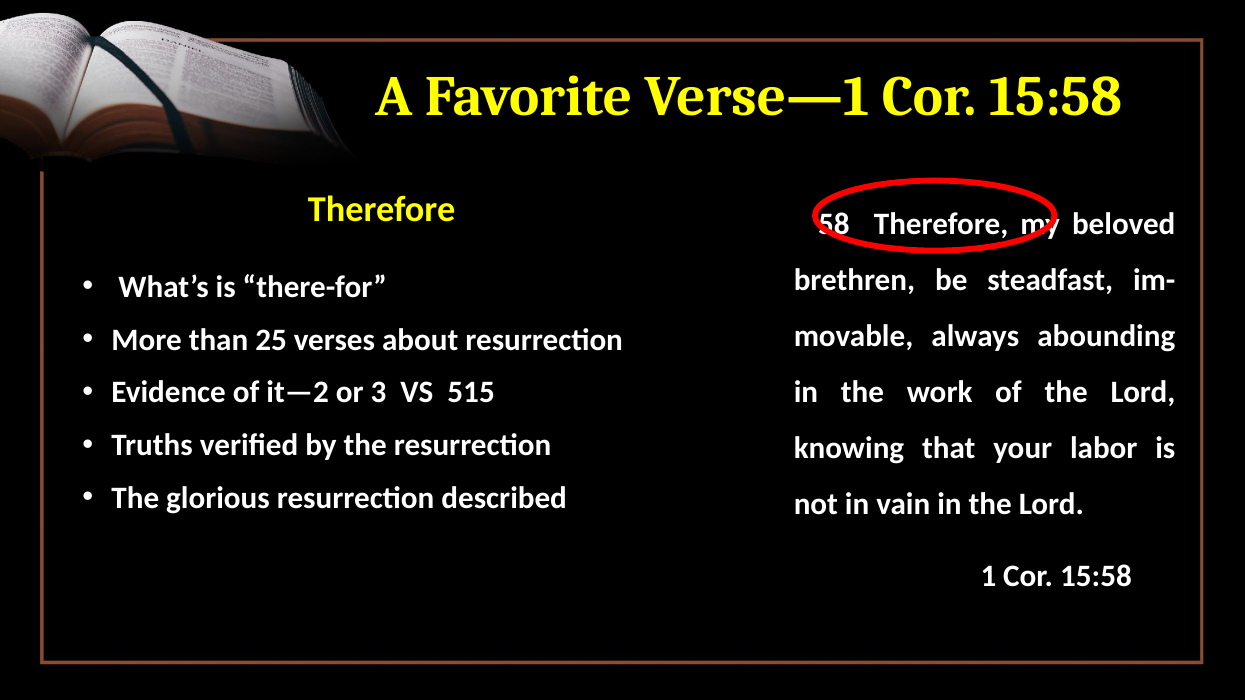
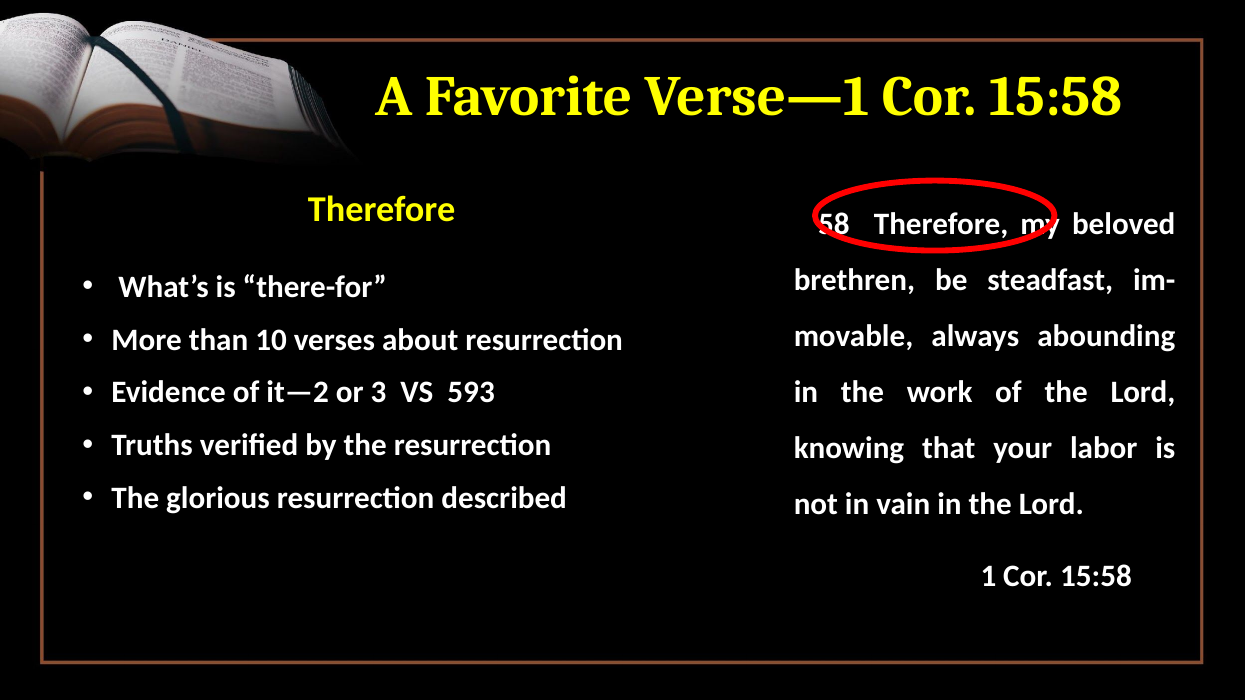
25: 25 -> 10
515: 515 -> 593
